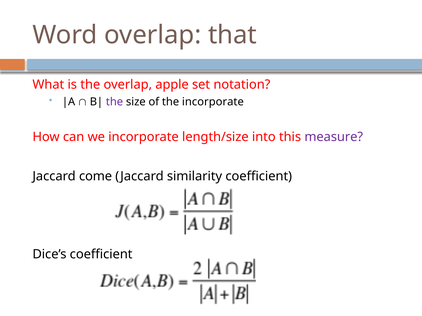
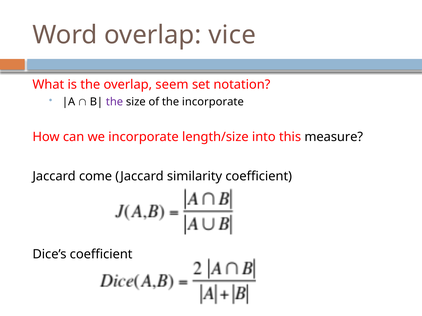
that: that -> vice
apple: apple -> seem
measure colour: purple -> black
